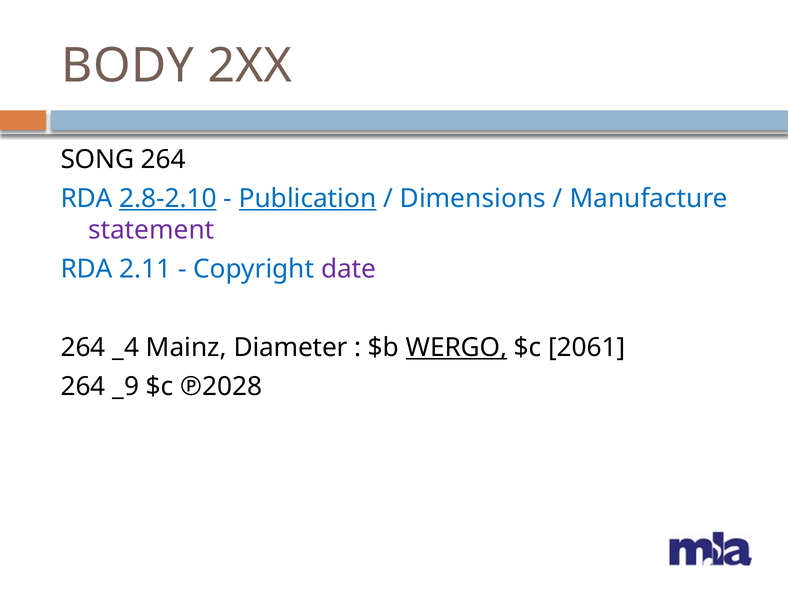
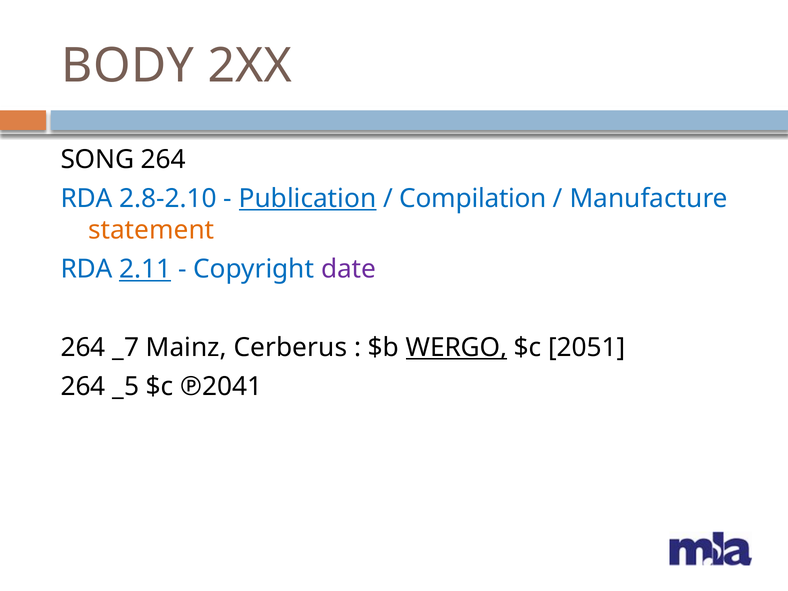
2.8-2.10 underline: present -> none
Dimensions: Dimensions -> Compilation
statement colour: purple -> orange
2.11 underline: none -> present
_4: _4 -> _7
Diameter: Diameter -> Cerberus
2061: 2061 -> 2051
_9: _9 -> _5
℗2028: ℗2028 -> ℗2041
